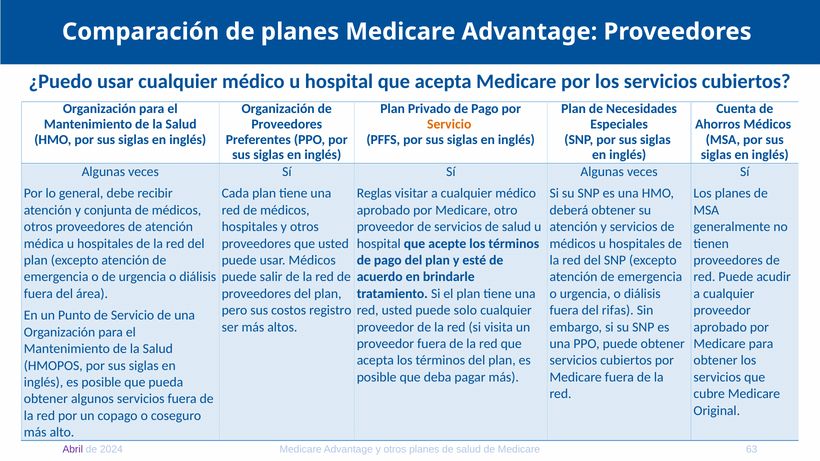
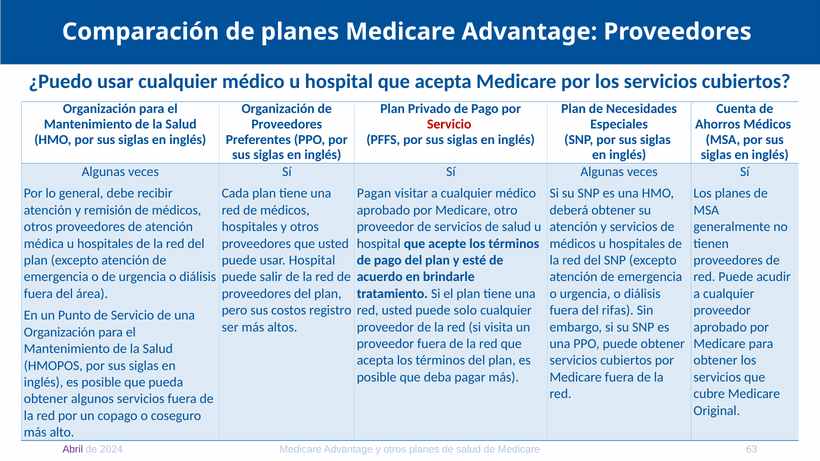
Servicio at (449, 124) colour: orange -> red
Reglas: Reglas -> Pagan
conjunta: conjunta -> remisión
usar Médicos: Médicos -> Hospital
